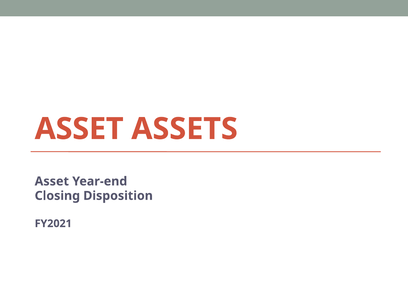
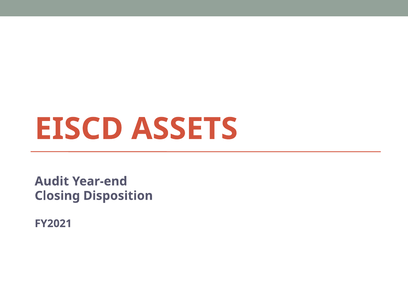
ASSET at (79, 129): ASSET -> EISCD
Asset at (52, 181): Asset -> Audit
